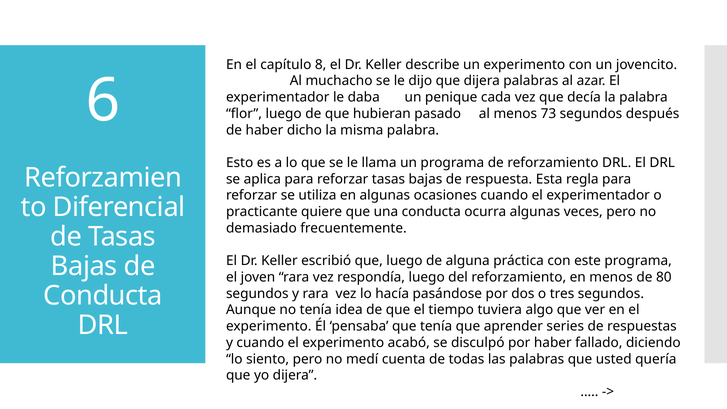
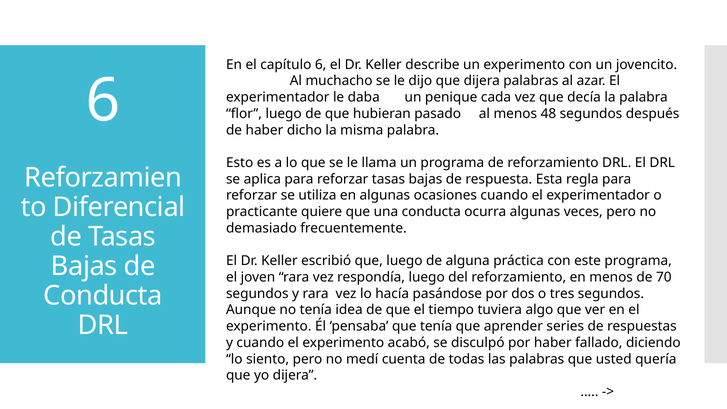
capítulo 8: 8 -> 6
73: 73 -> 48
80: 80 -> 70
